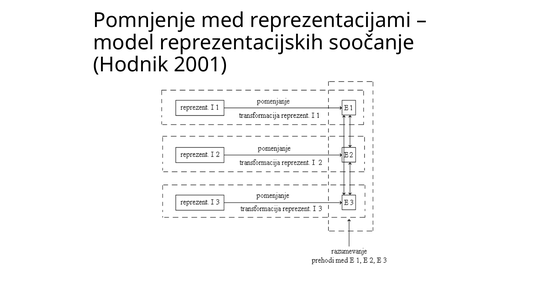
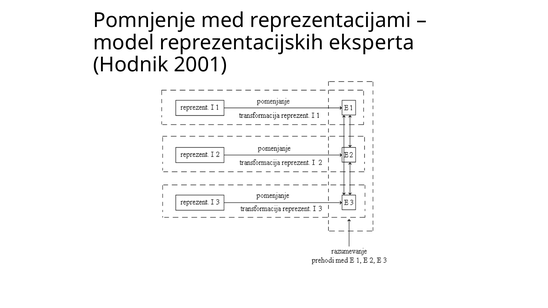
soočanje: soočanje -> eksperta
